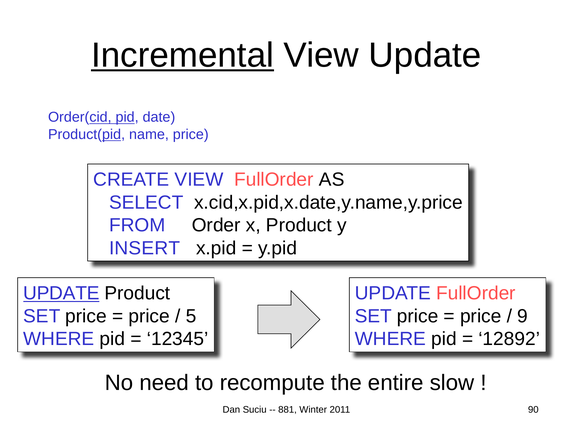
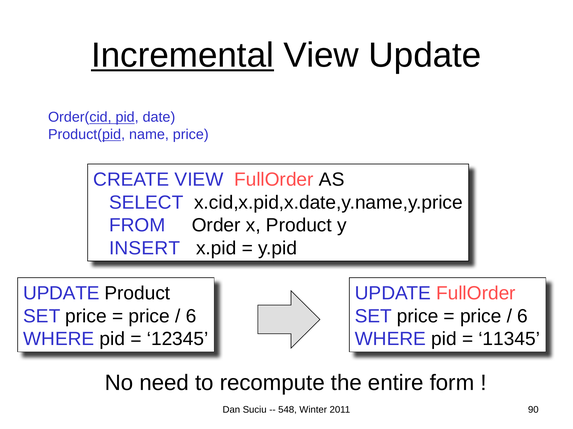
UPDATE at (61, 294) underline: present -> none
5 at (191, 317): 5 -> 6
9 at (523, 317): 9 -> 6
12892: 12892 -> 11345
slow: slow -> form
881: 881 -> 548
